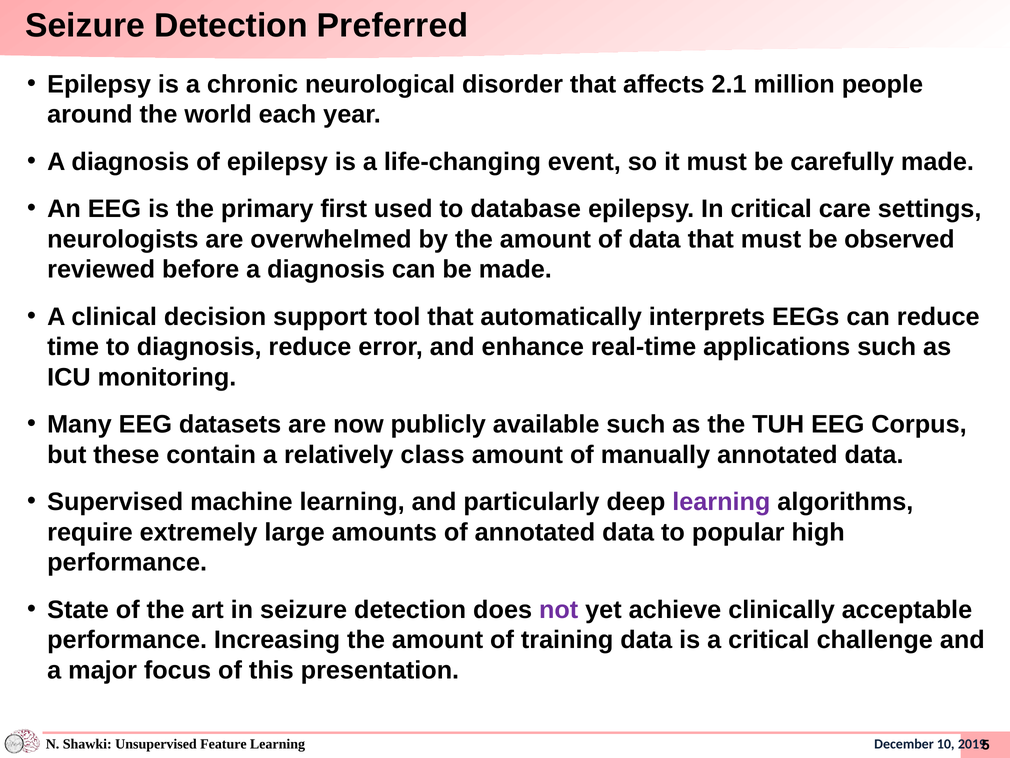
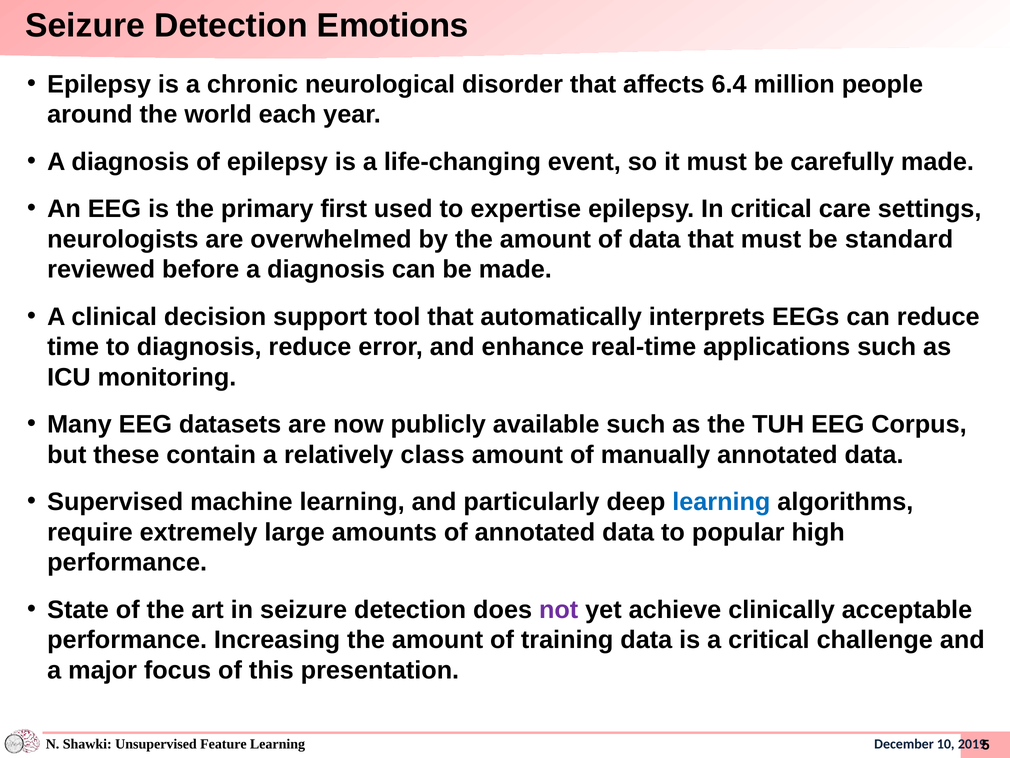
Preferred: Preferred -> Emotions
2.1: 2.1 -> 6.4
database: database -> expertise
observed: observed -> standard
learning at (721, 502) colour: purple -> blue
